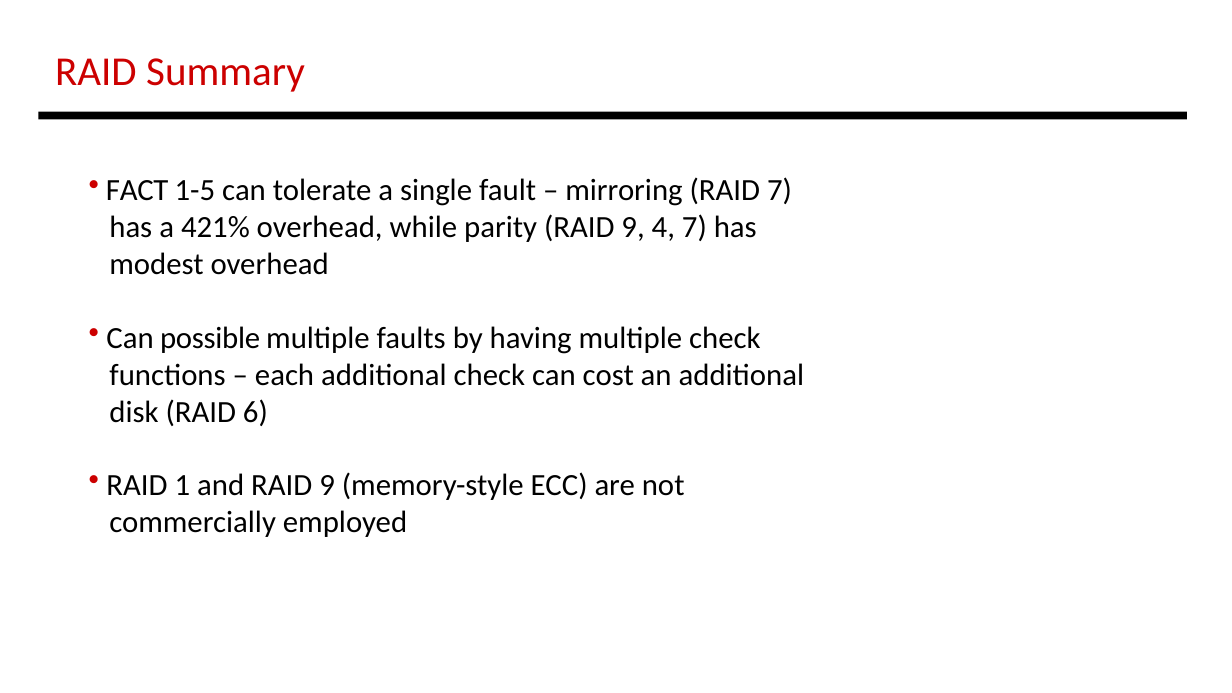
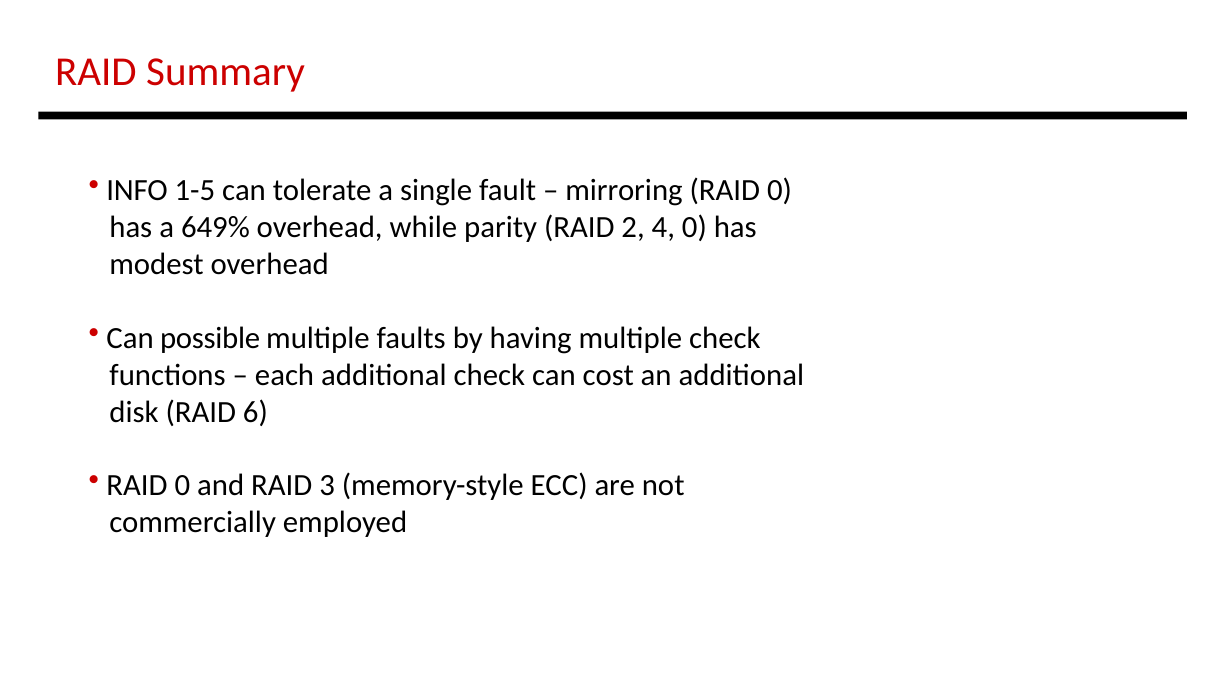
FACT: FACT -> INFO
mirroring RAID 7: 7 -> 0
421%: 421% -> 649%
parity RAID 9: 9 -> 2
4 7: 7 -> 0
1 at (182, 486): 1 -> 0
and RAID 9: 9 -> 3
